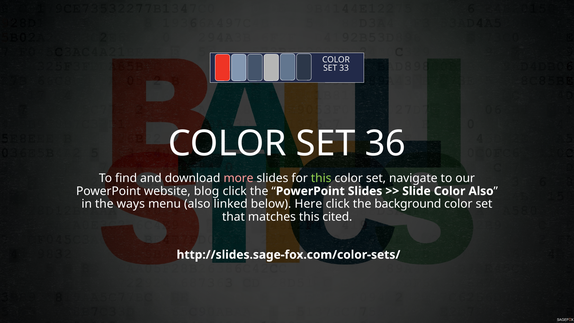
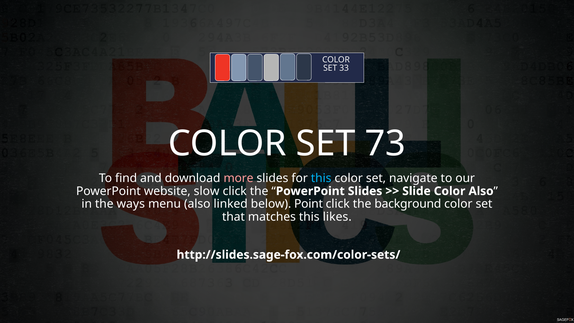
36: 36 -> 73
this at (321, 178) colour: light green -> light blue
blog: blog -> slow
Here: Here -> Point
cited: cited -> likes
